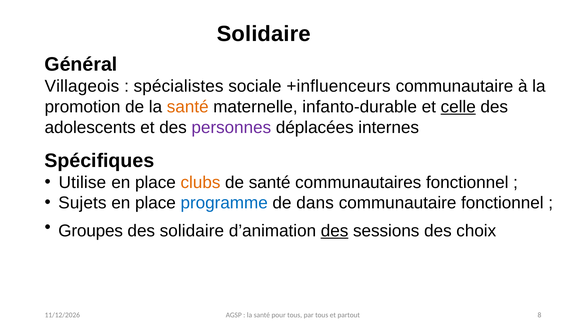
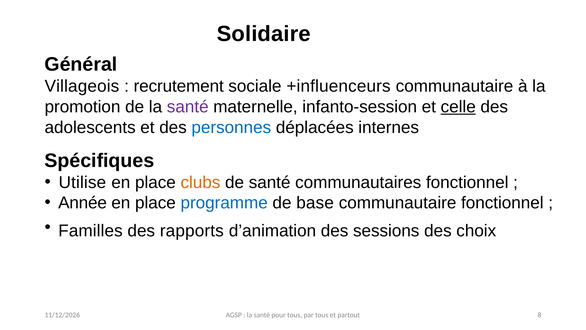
spécialistes: spécialistes -> recrutement
santé at (188, 107) colour: orange -> purple
infanto-durable: infanto-durable -> infanto-session
personnes colour: purple -> blue
Sujets: Sujets -> Année
dans: dans -> base
Groupes: Groupes -> Familles
des solidaire: solidaire -> rapports
des at (335, 231) underline: present -> none
